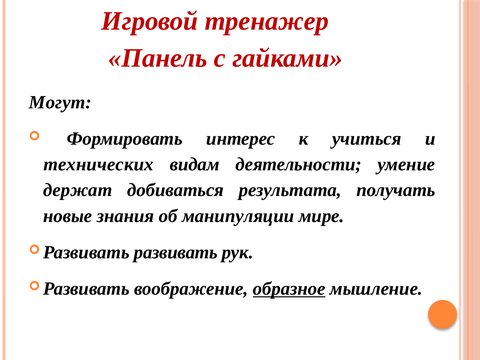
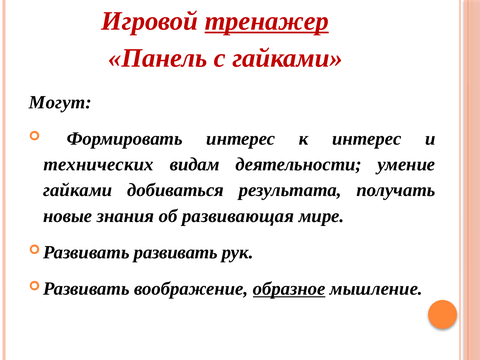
тренажер underline: none -> present
к учиться: учиться -> интерес
держат at (78, 190): держат -> гайками
манипуляции: манипуляции -> развивающая
